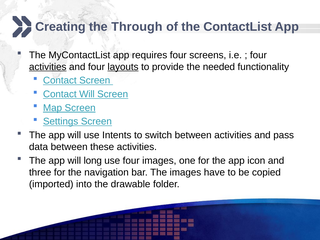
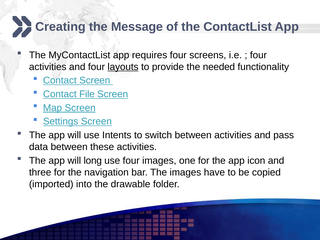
Through: Through -> Message
activities at (48, 67) underline: present -> none
Contact Will: Will -> File
